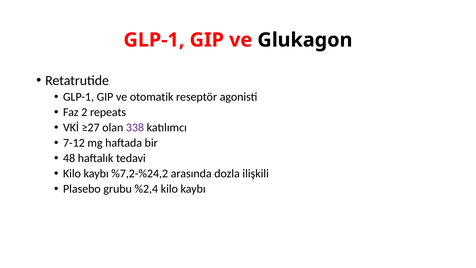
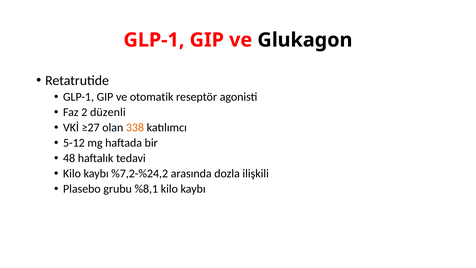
repeats: repeats -> düzenli
338 colour: purple -> orange
7-12: 7-12 -> 5-12
%2,4: %2,4 -> %8,1
